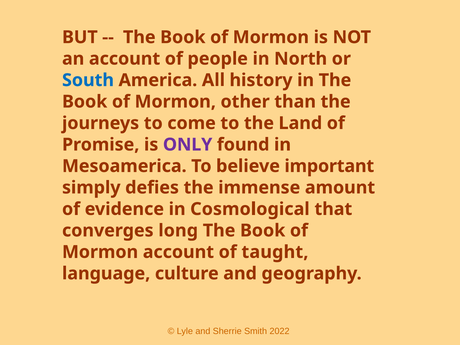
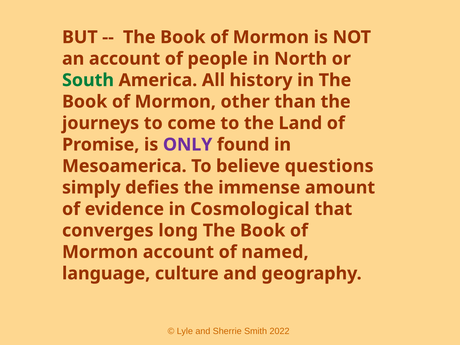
South colour: blue -> green
important: important -> questions
taught: taught -> named
